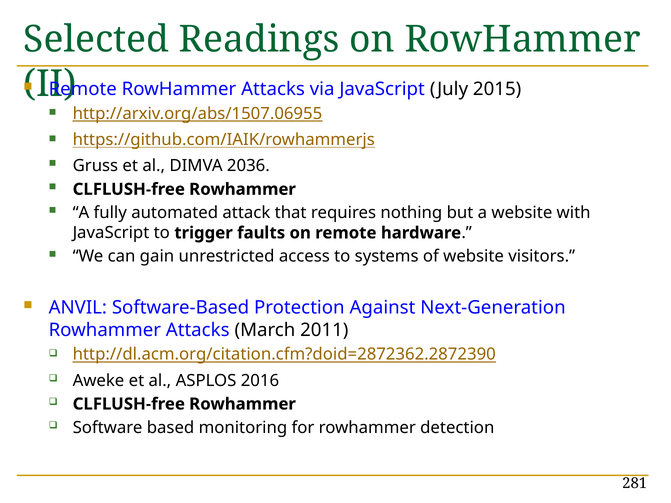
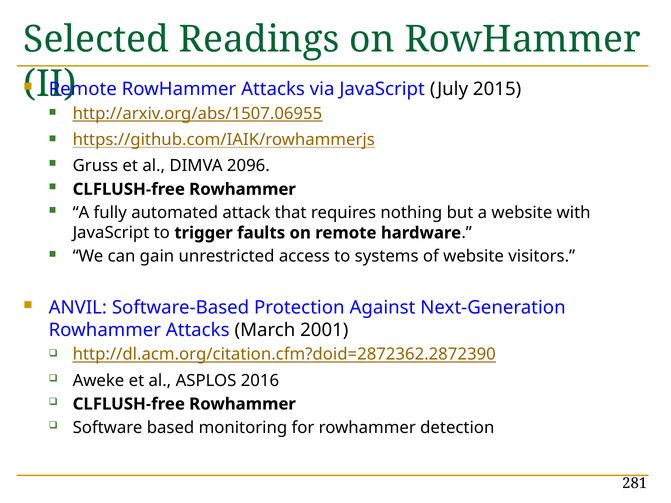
2036: 2036 -> 2096
2011: 2011 -> 2001
